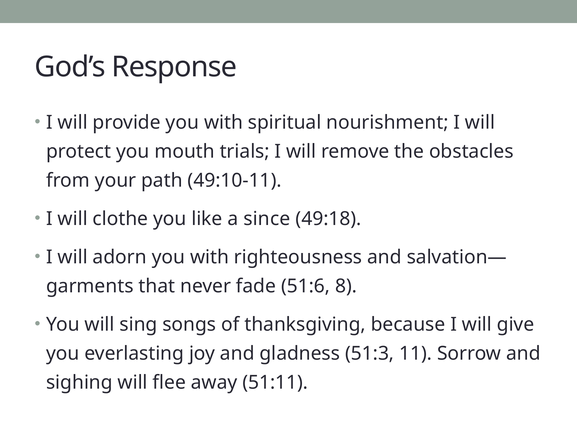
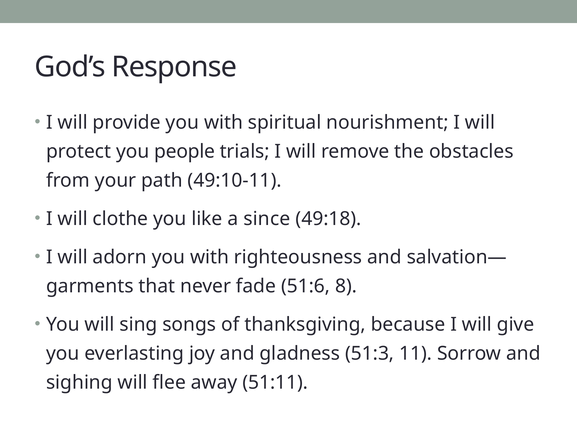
mouth: mouth -> people
